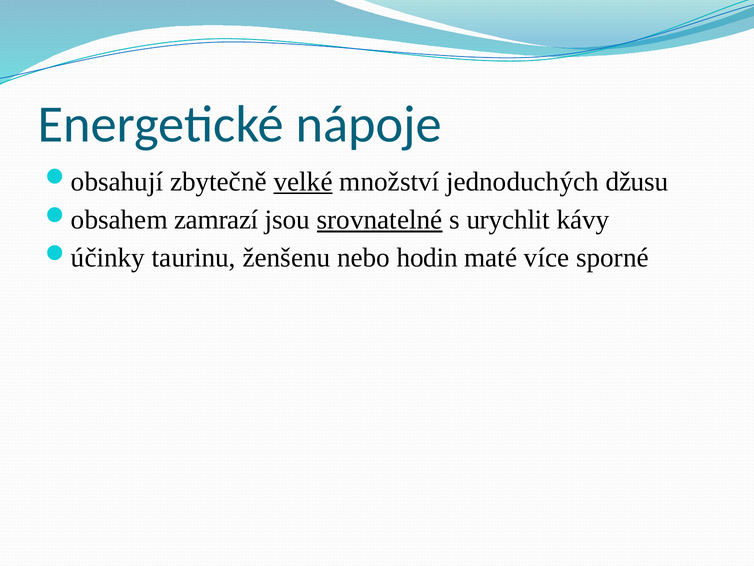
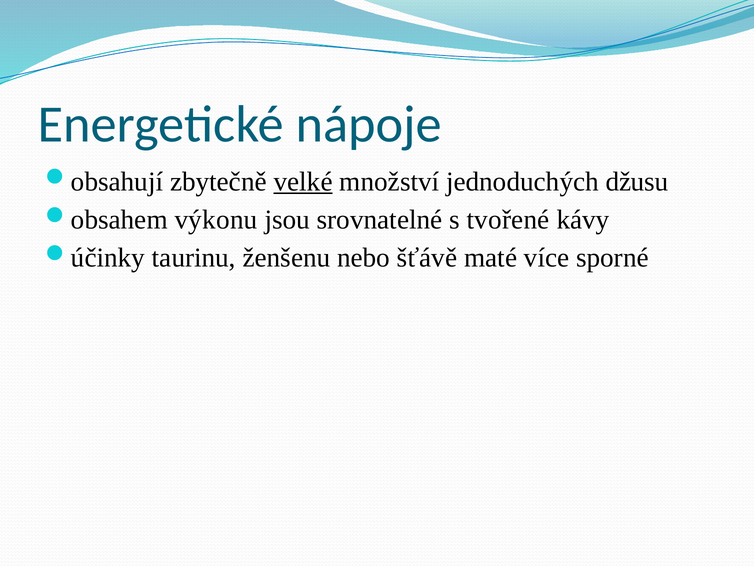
zamrazí: zamrazí -> výkonu
srovnatelné underline: present -> none
urychlit: urychlit -> tvořené
hodin: hodin -> šťávě
